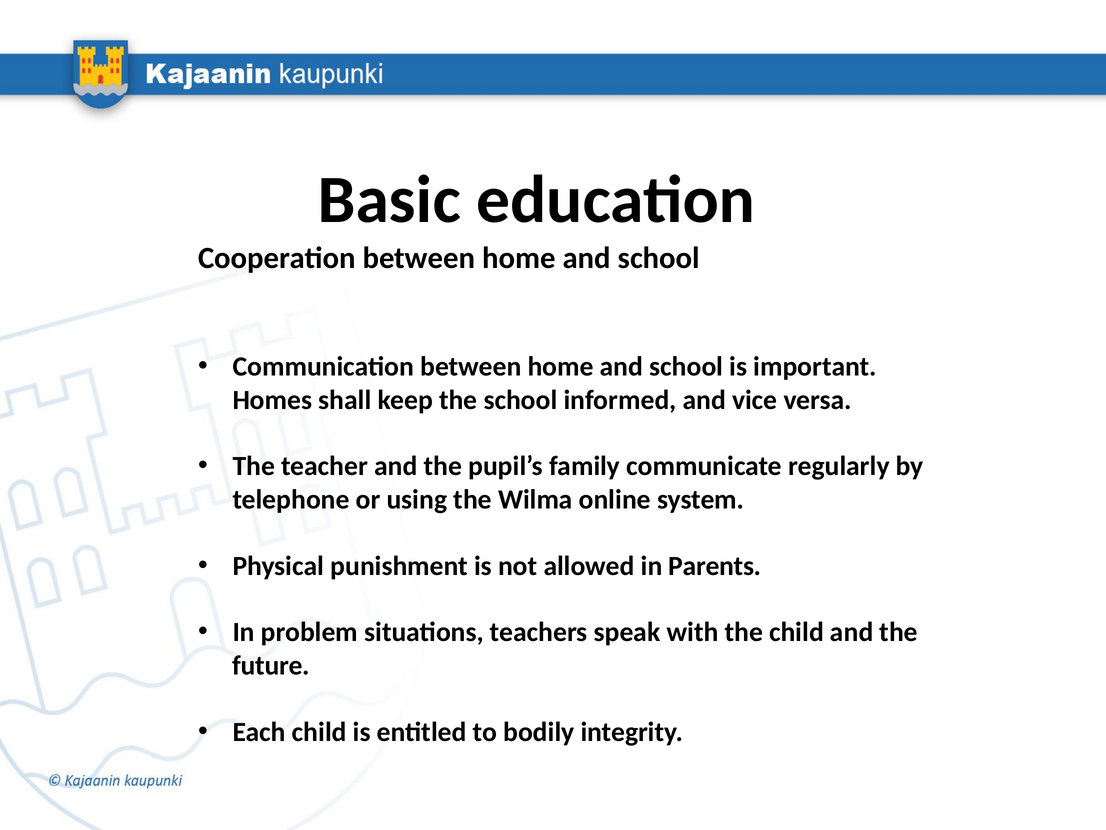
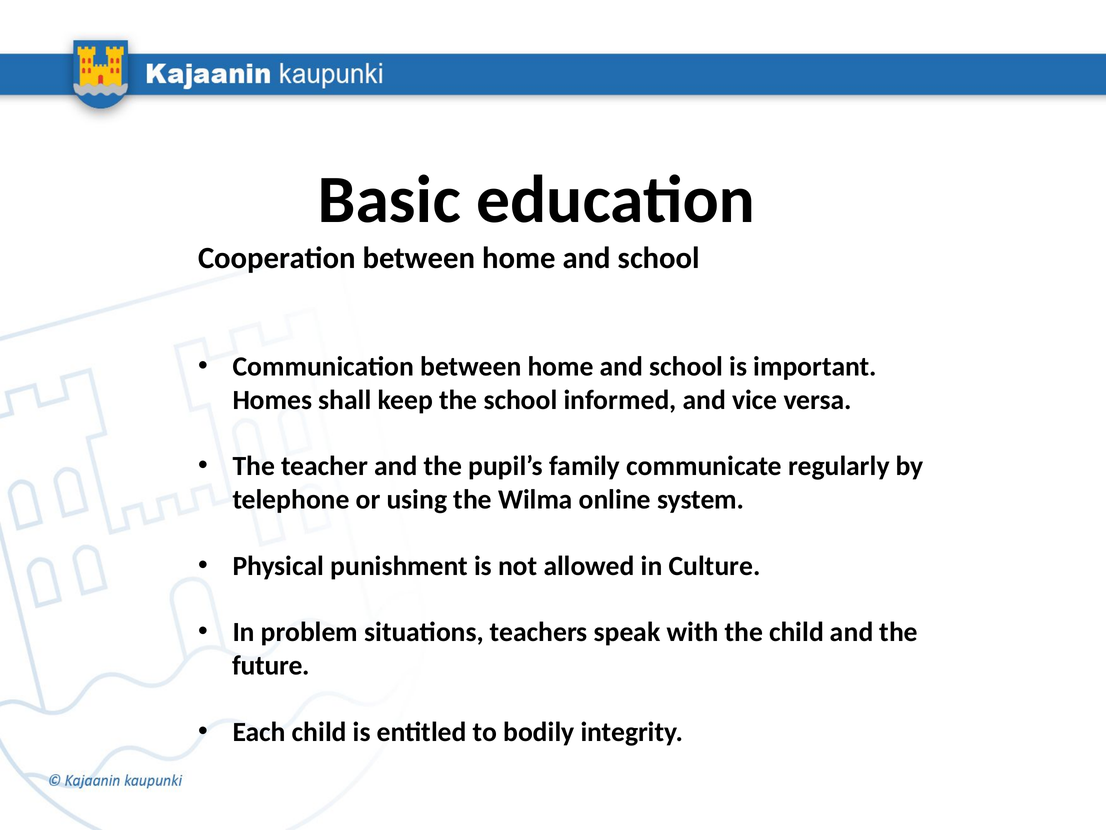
Parents: Parents -> Culture
